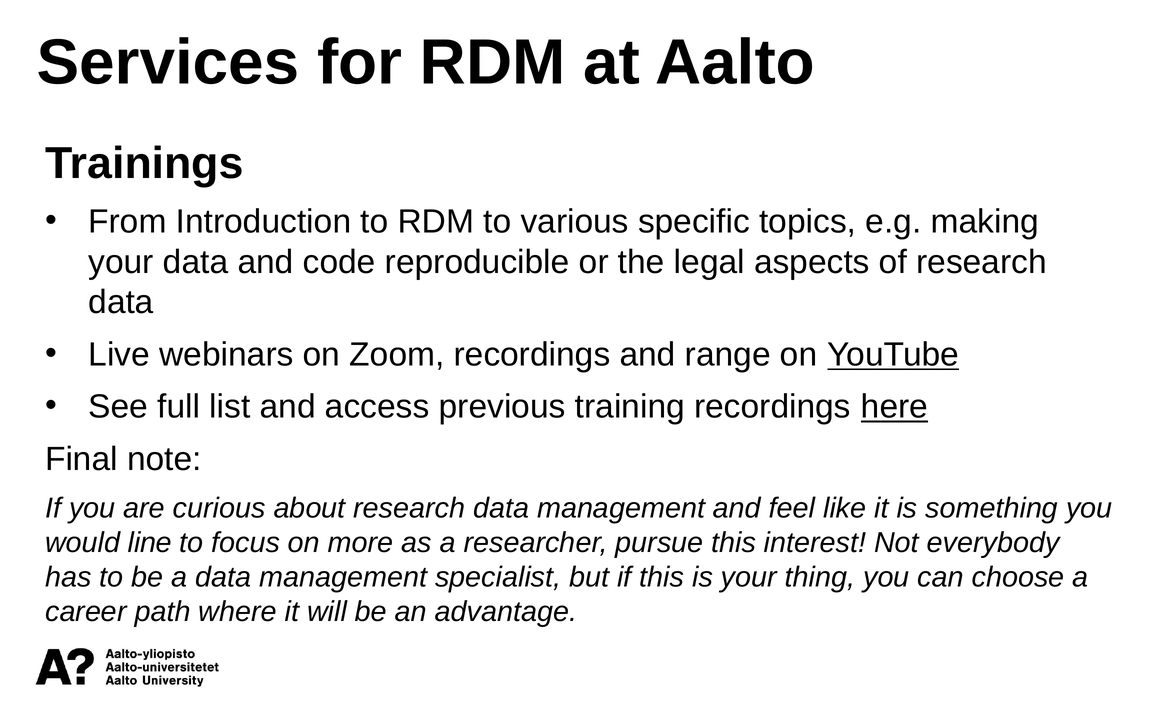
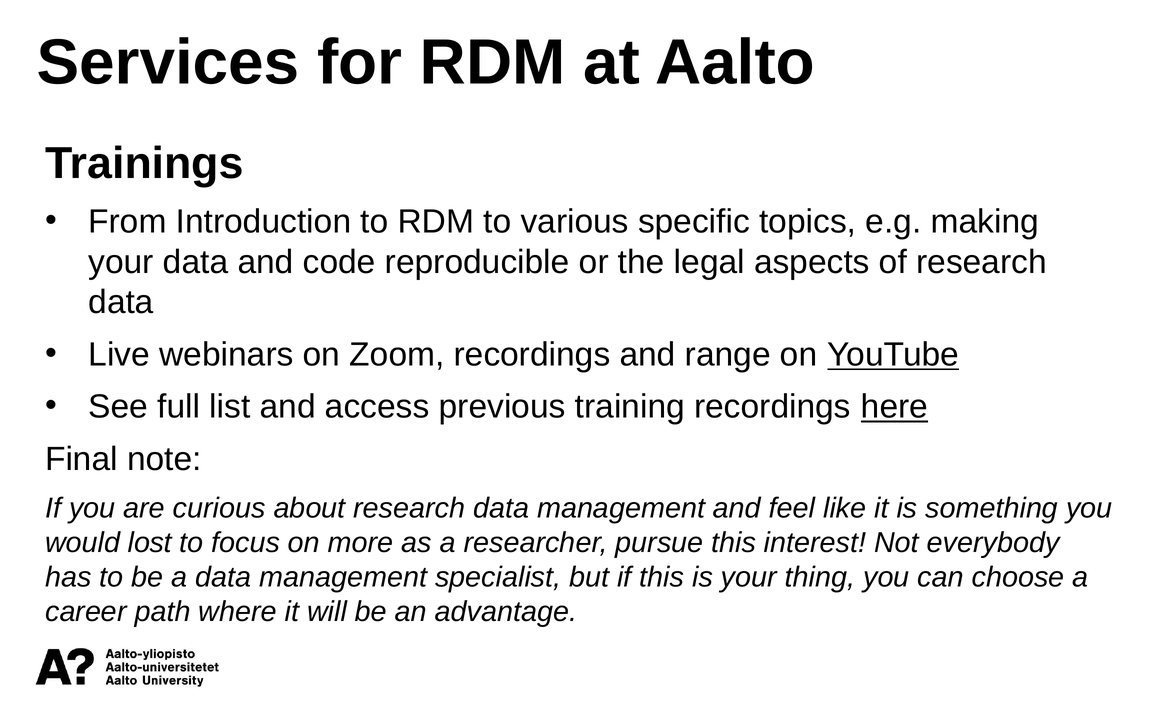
line: line -> lost
